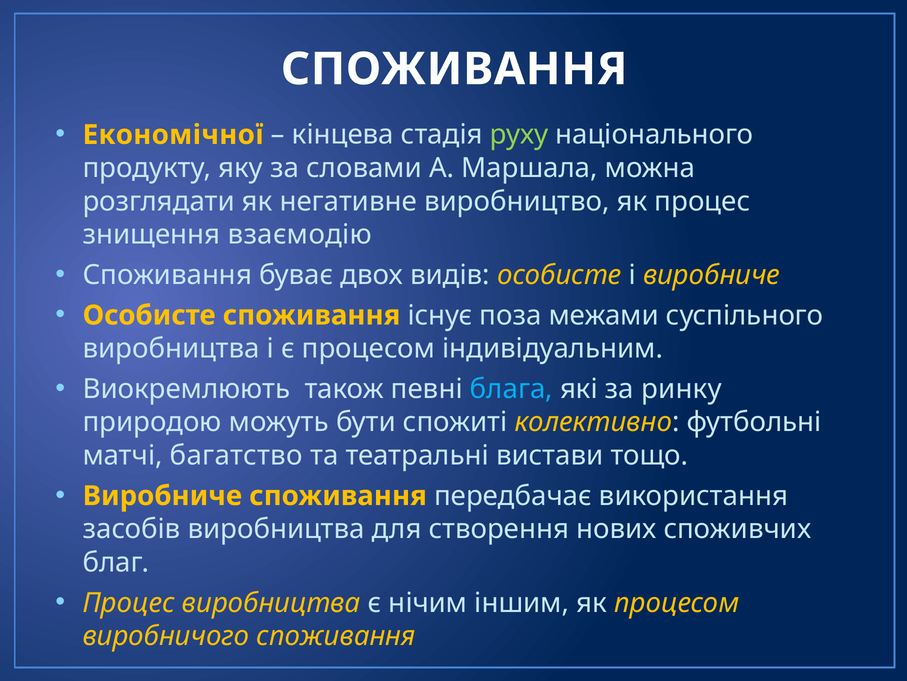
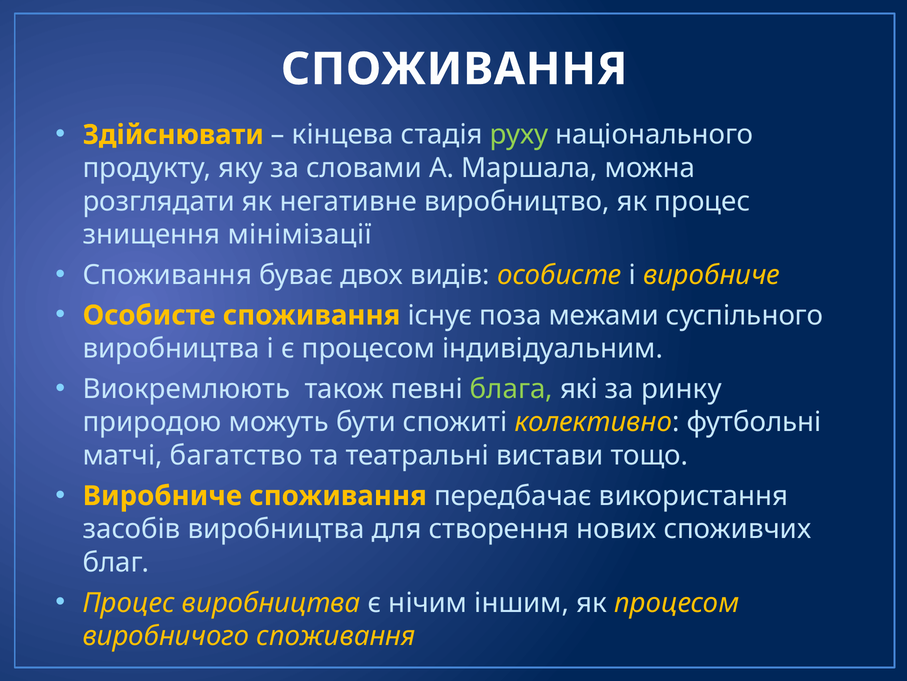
Економічної: Економічної -> Здійснювати
взаємодію: взаємодію -> мінімізації
блага colour: light blue -> light green
